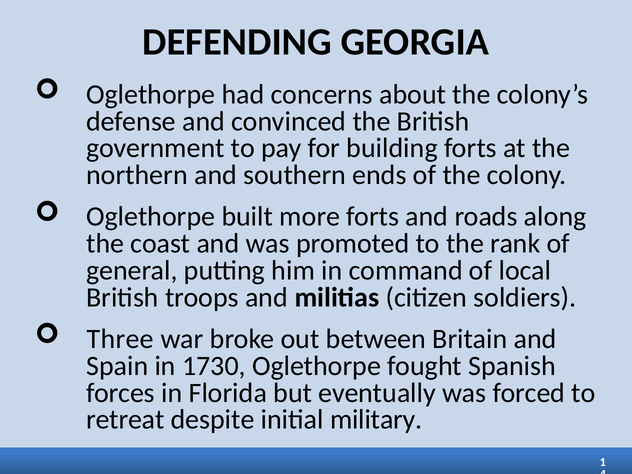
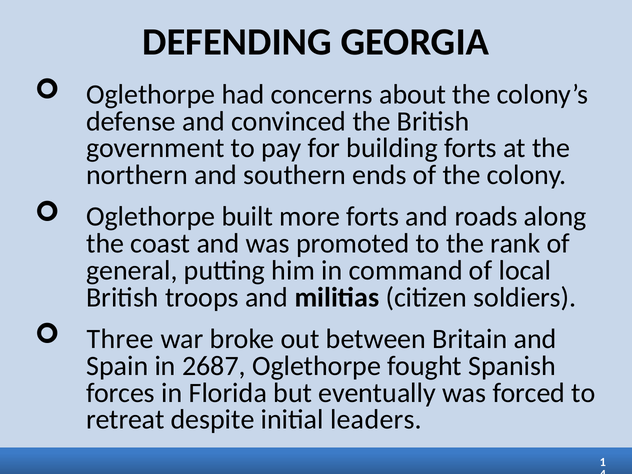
1730: 1730 -> 2687
military: military -> leaders
